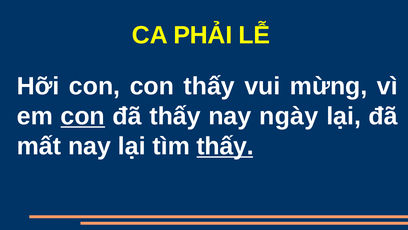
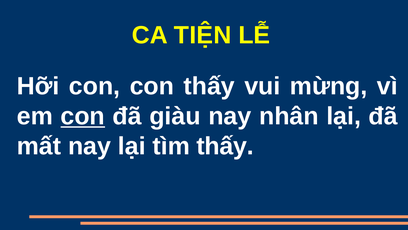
PHẢI: PHẢI -> TIỆN
đã thấy: thấy -> giàu
ngày: ngày -> nhân
thấy at (225, 146) underline: present -> none
